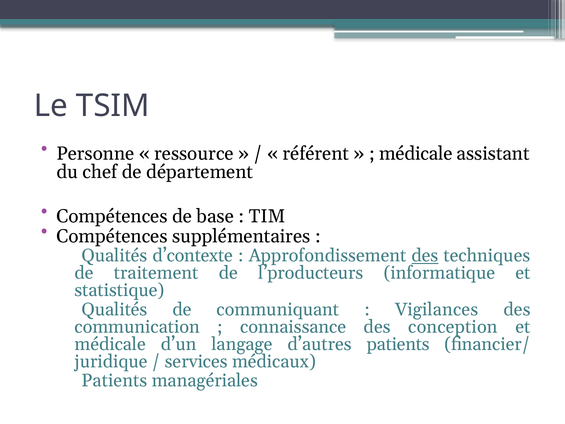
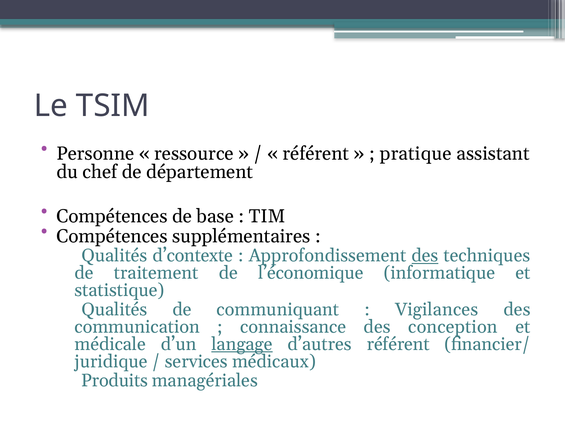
médicale at (416, 154): médicale -> pratique
l’producteurs: l’producteurs -> l’économique
langage underline: none -> present
d’autres patients: patients -> référent
Patients at (114, 380): Patients -> Produits
